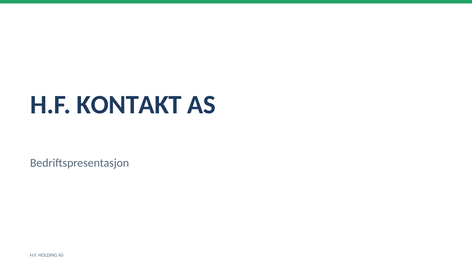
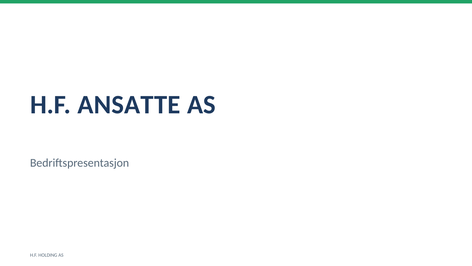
KONTAKT: KONTAKT -> ANSATTE
